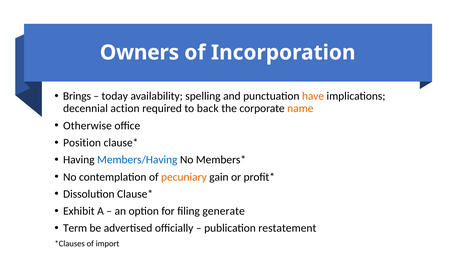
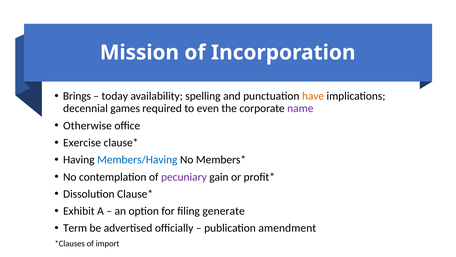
Owners: Owners -> Mission
action: action -> games
back: back -> even
name colour: orange -> purple
Position: Position -> Exercise
pecuniary colour: orange -> purple
restatement: restatement -> amendment
